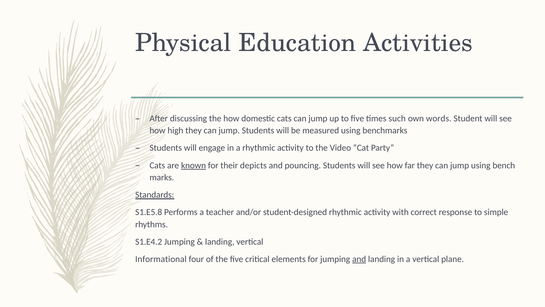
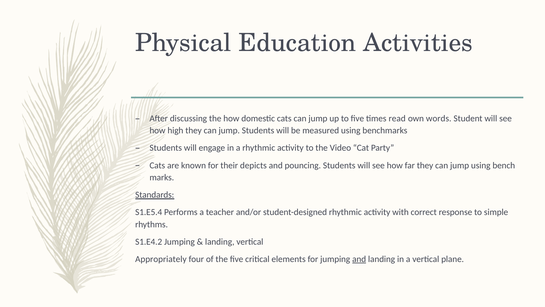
such: such -> read
known underline: present -> none
S1.E5.8: S1.E5.8 -> S1.E5.4
Informational: Informational -> Appropriately
